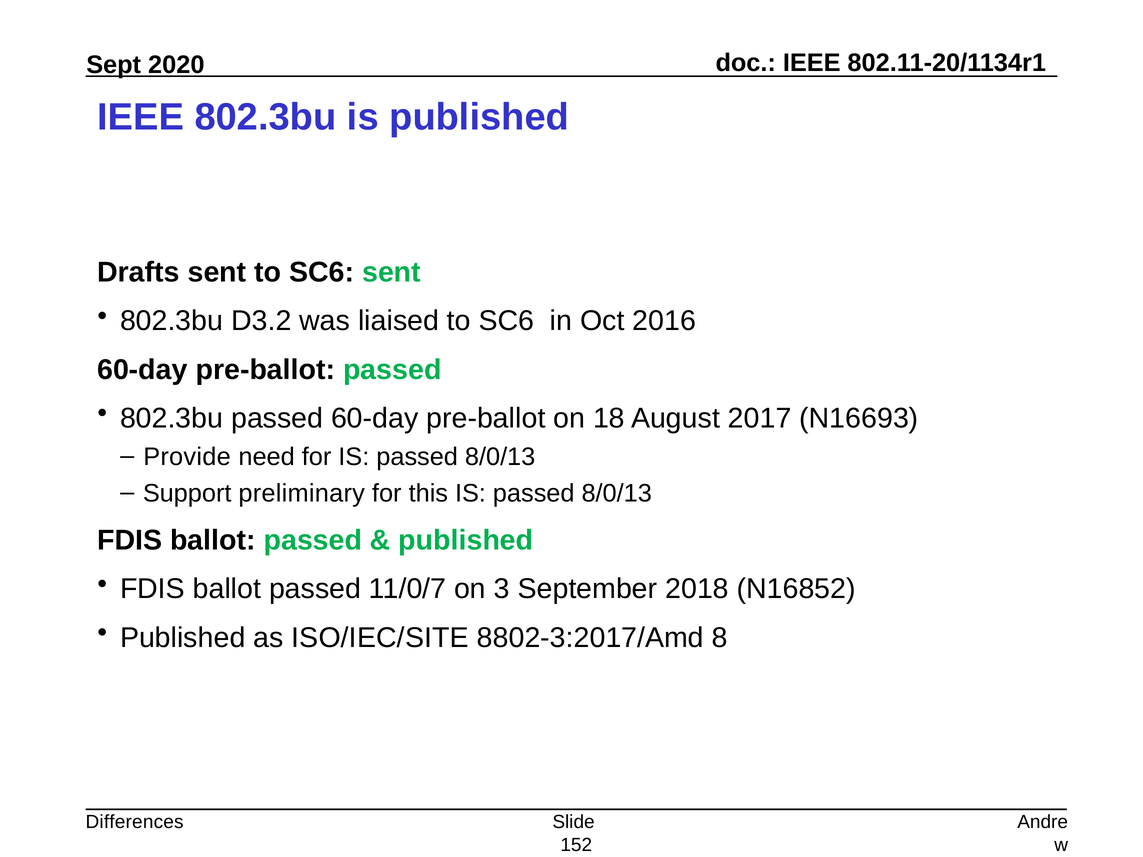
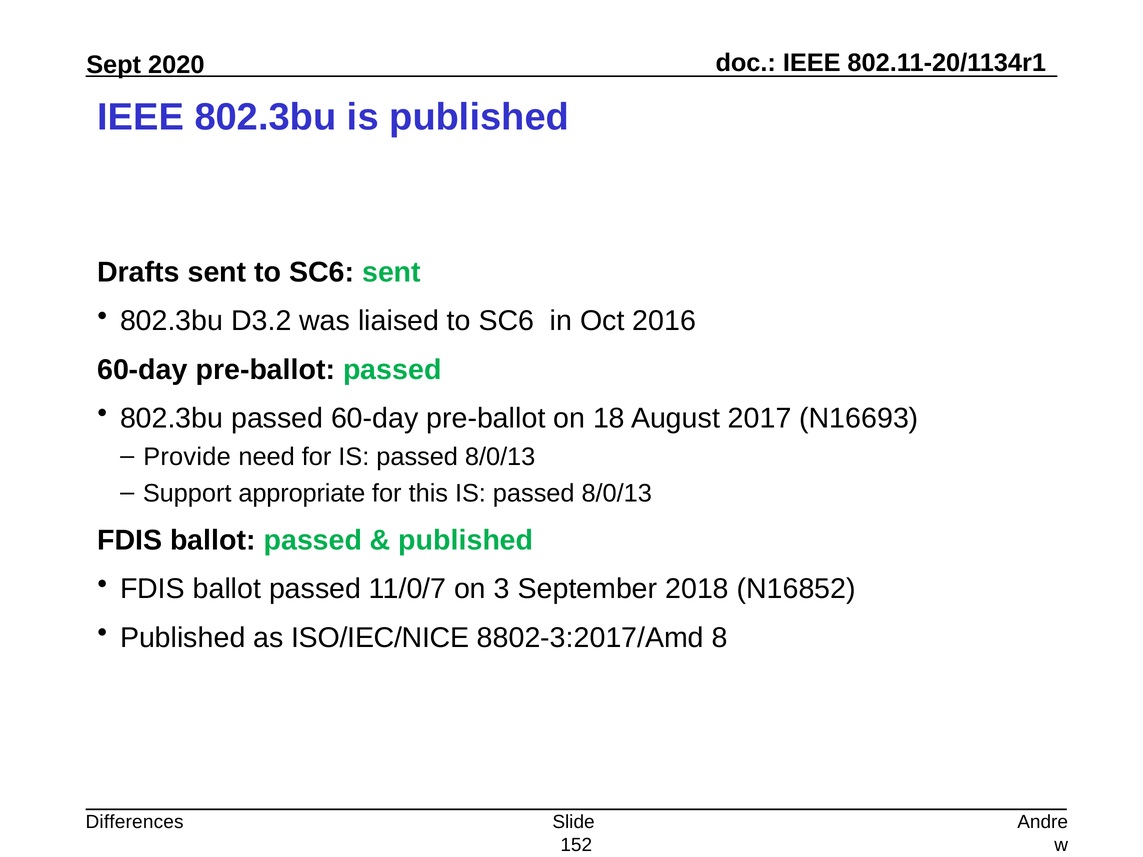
preliminary: preliminary -> appropriate
ISO/IEC/SITE: ISO/IEC/SITE -> ISO/IEC/NICE
